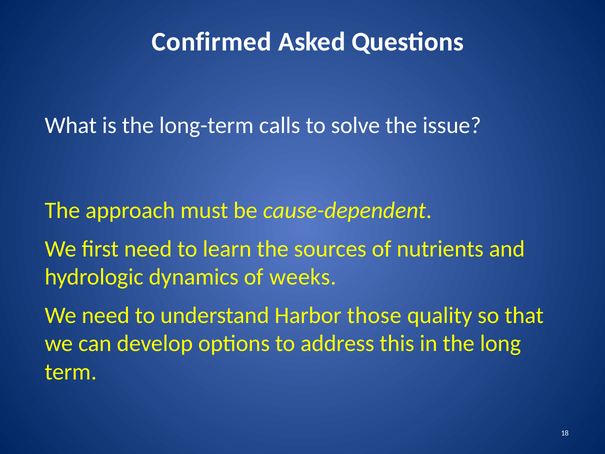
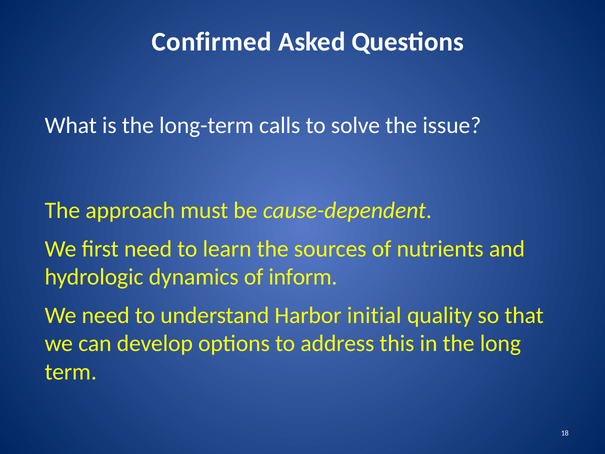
weeks: weeks -> inform
those: those -> initial
